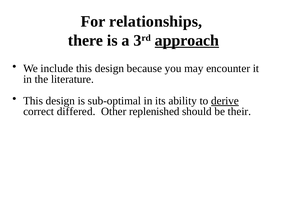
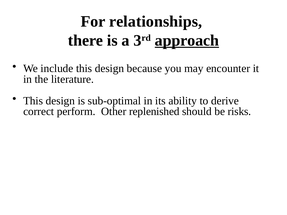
derive underline: present -> none
differed: differed -> perform
their: their -> risks
